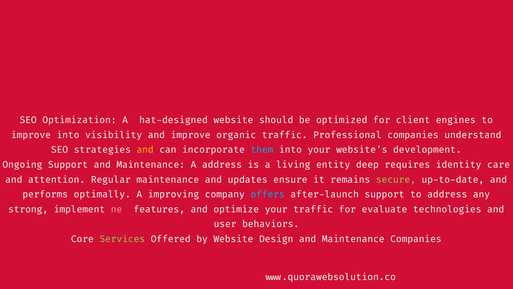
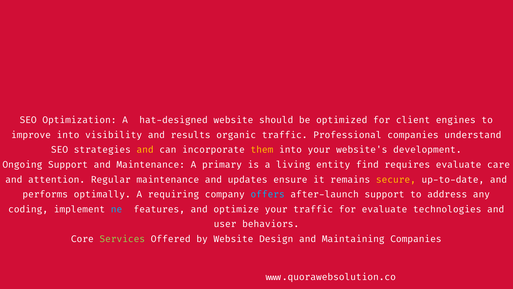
and improve: improve -> results
them colour: light blue -> yellow
A address: address -> primary
deep: deep -> find
requires identity: identity -> evaluate
secure colour: light green -> yellow
improving: improving -> requiring
strong: strong -> coding
new colour: pink -> light blue
Design and Maintenance: Maintenance -> Maintaining
